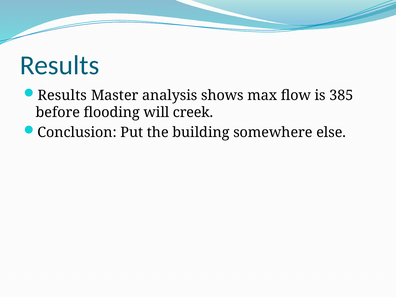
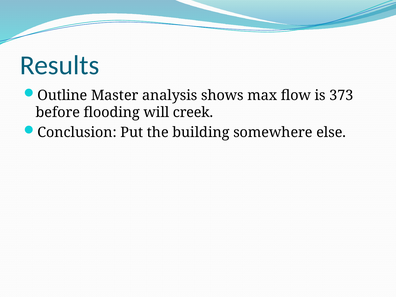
Results at (62, 95): Results -> Outline
385: 385 -> 373
